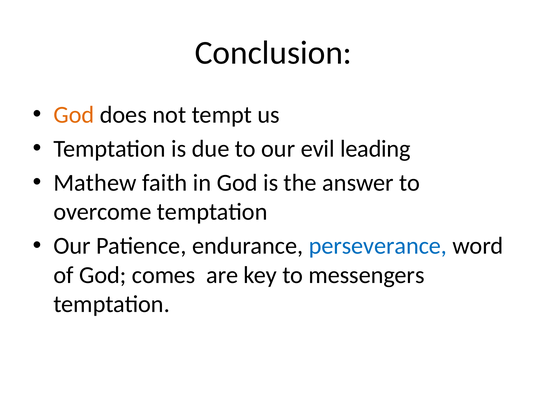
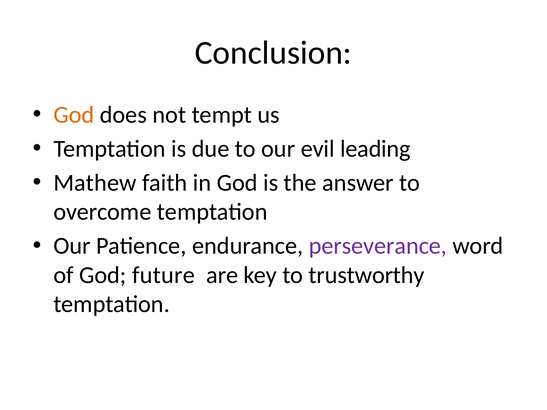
perseverance colour: blue -> purple
comes: comes -> future
messengers: messengers -> trustworthy
